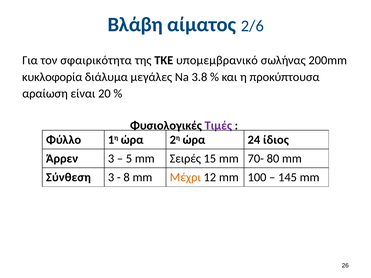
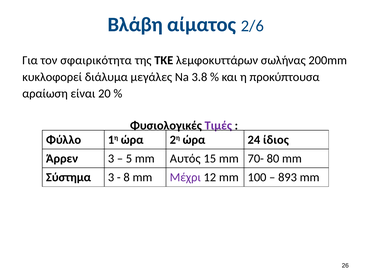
υπομεμβρανικό: υπομεμβρανικό -> λεμφοκυττάρων
κυκλοφορία: κυκλοφορία -> κυκλοφορεί
Σειρές: Σειρές -> Αυτός
Σύνθεση: Σύνθεση -> Σύστημα
Μέχρι colour: orange -> purple
145: 145 -> 893
